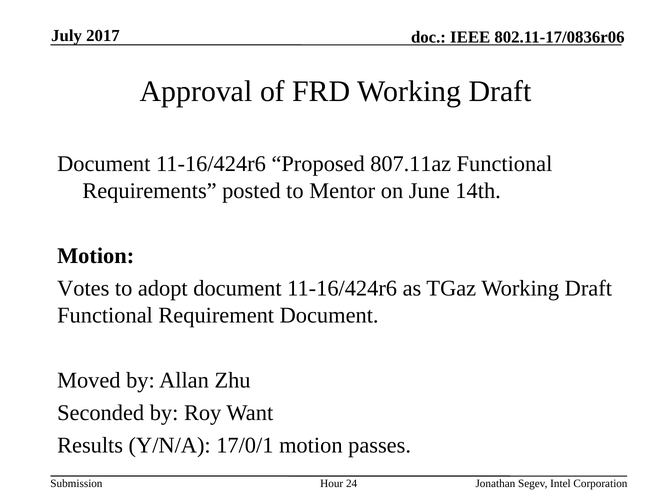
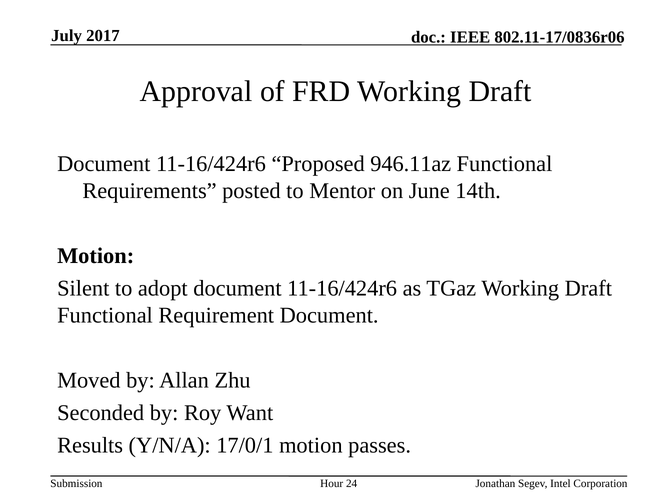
807.11az: 807.11az -> 946.11az
Votes: Votes -> Silent
